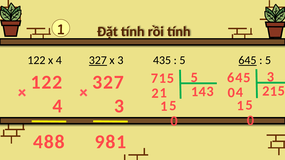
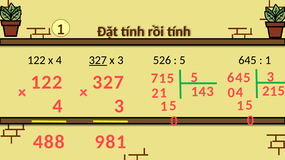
435: 435 -> 526
645 at (248, 60) underline: present -> none
5 at (268, 60): 5 -> 1
